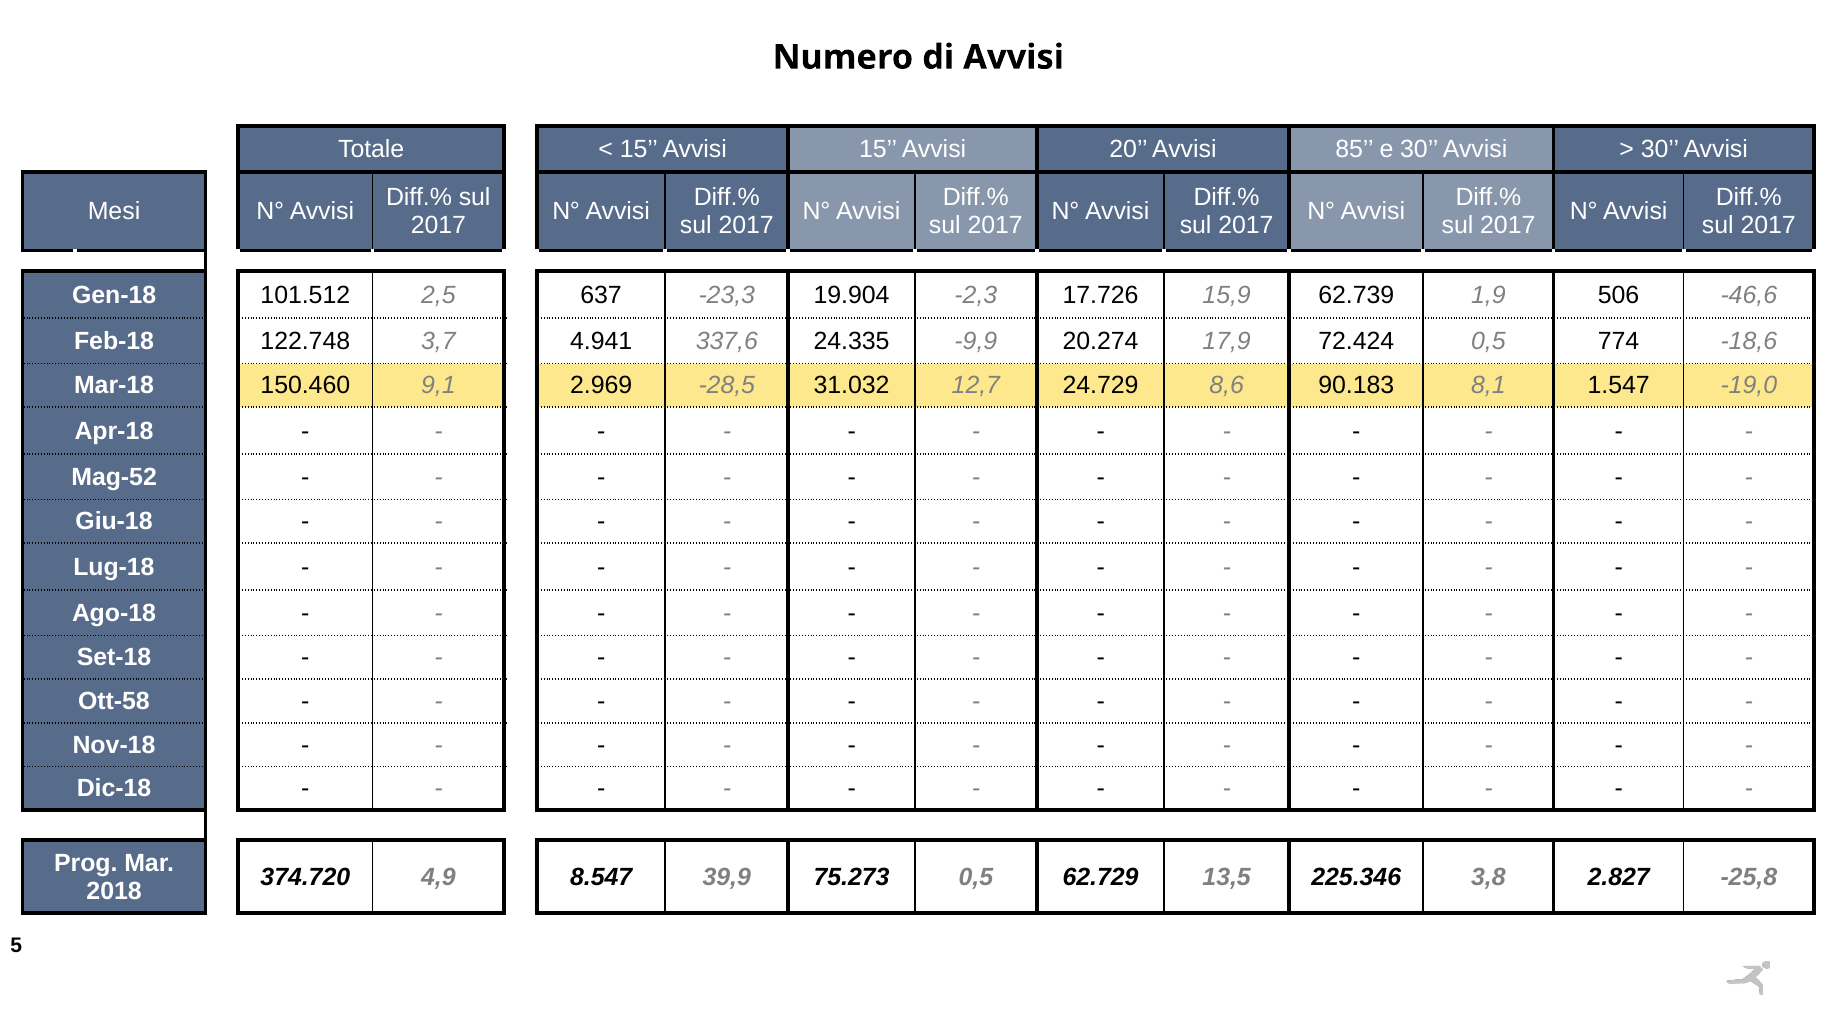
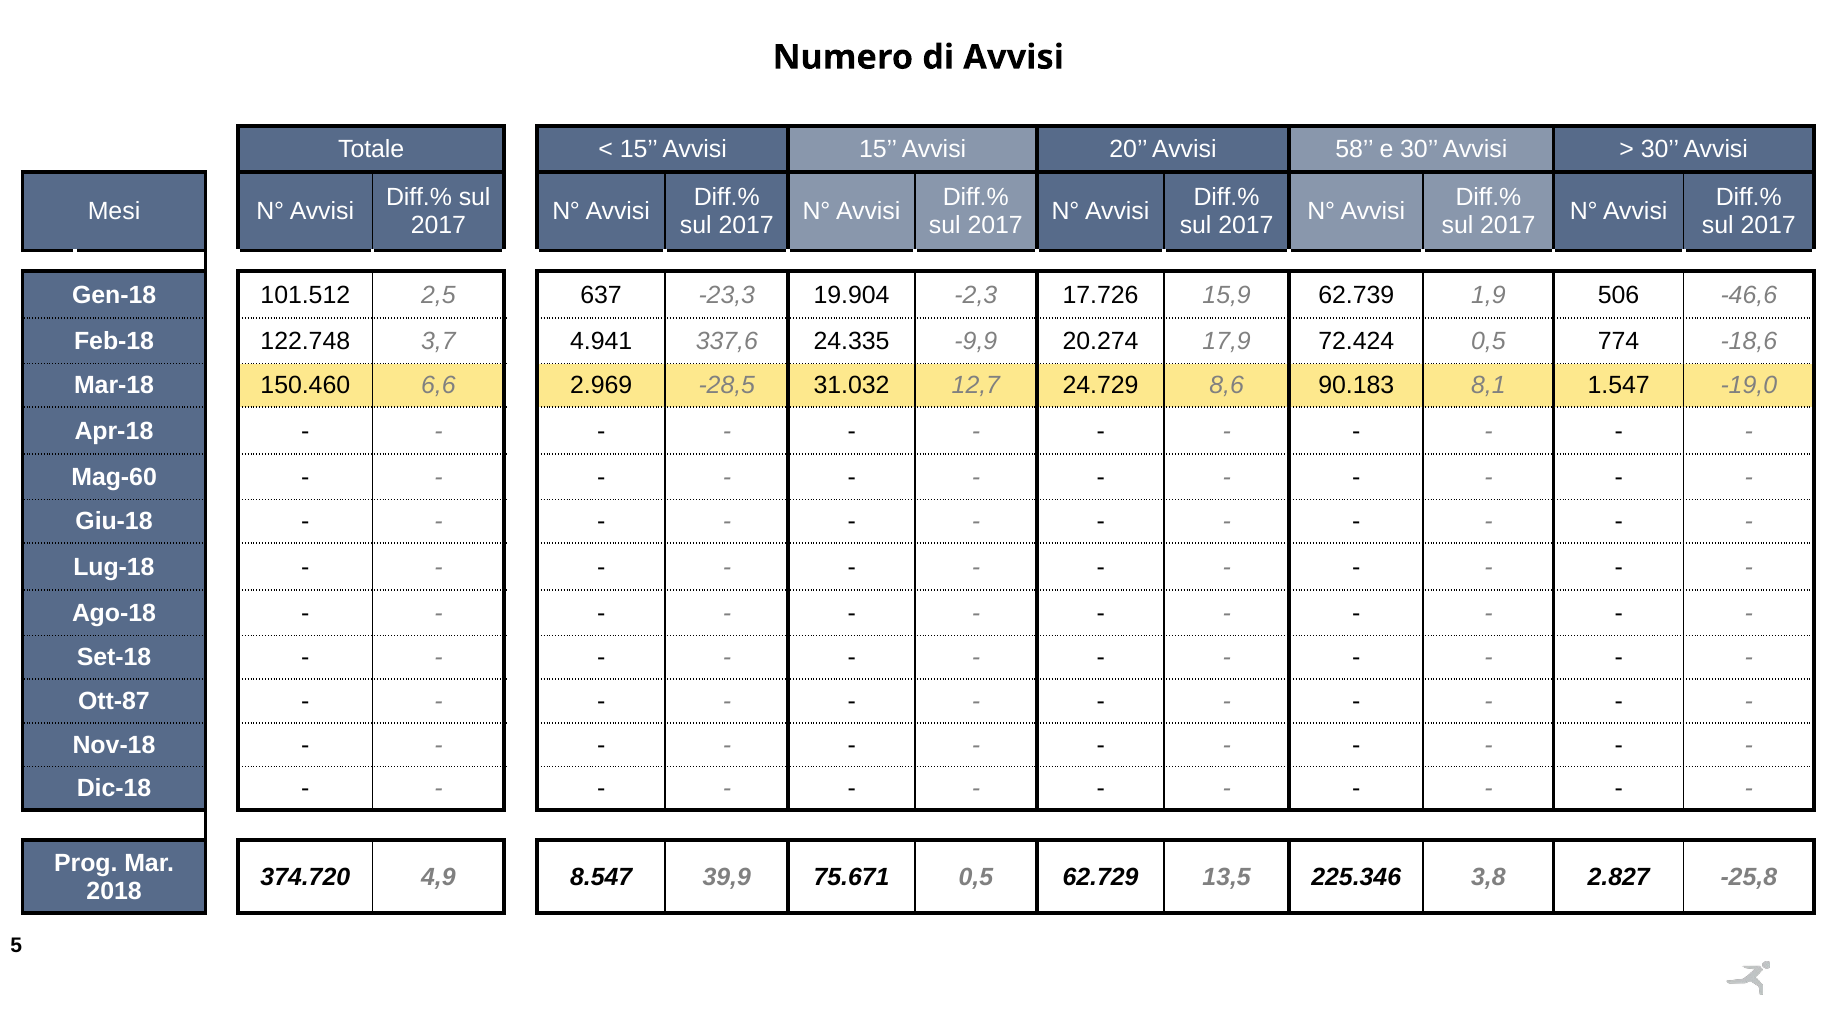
85: 85 -> 58
9,1: 9,1 -> 6,6
Mag-52: Mag-52 -> Mag-60
Ott-58: Ott-58 -> Ott-87
75.273: 75.273 -> 75.671
